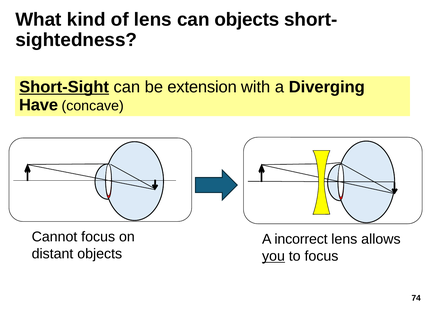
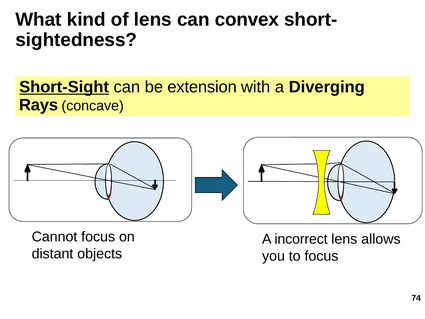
can objects: objects -> convex
Have: Have -> Rays
you underline: present -> none
